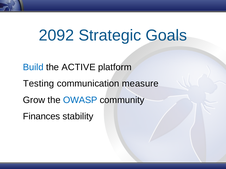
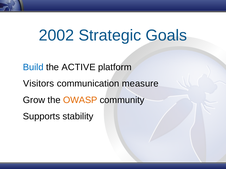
2092: 2092 -> 2002
Testing: Testing -> Visitors
OWASP colour: blue -> orange
Finances: Finances -> Supports
